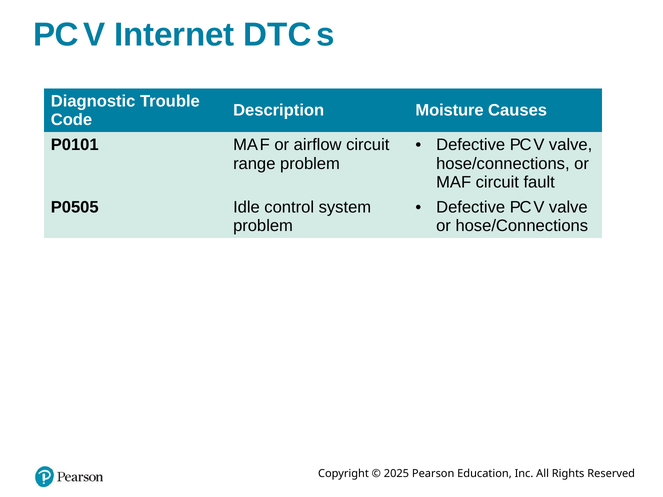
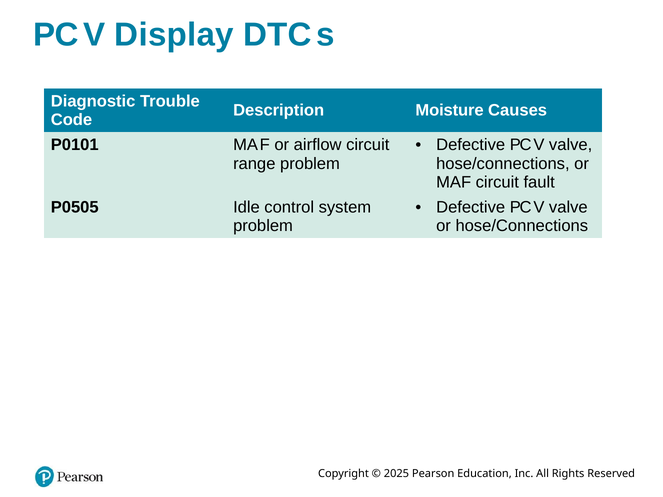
Internet: Internet -> Display
